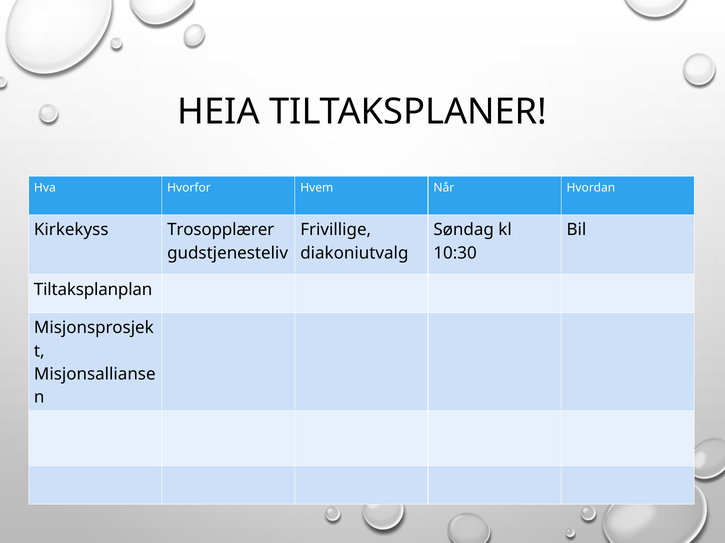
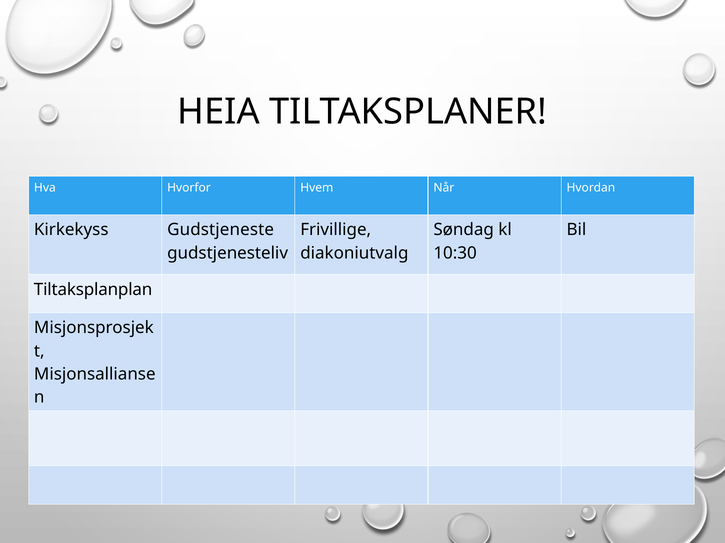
Trosopplærer: Trosopplærer -> Gudstjeneste
